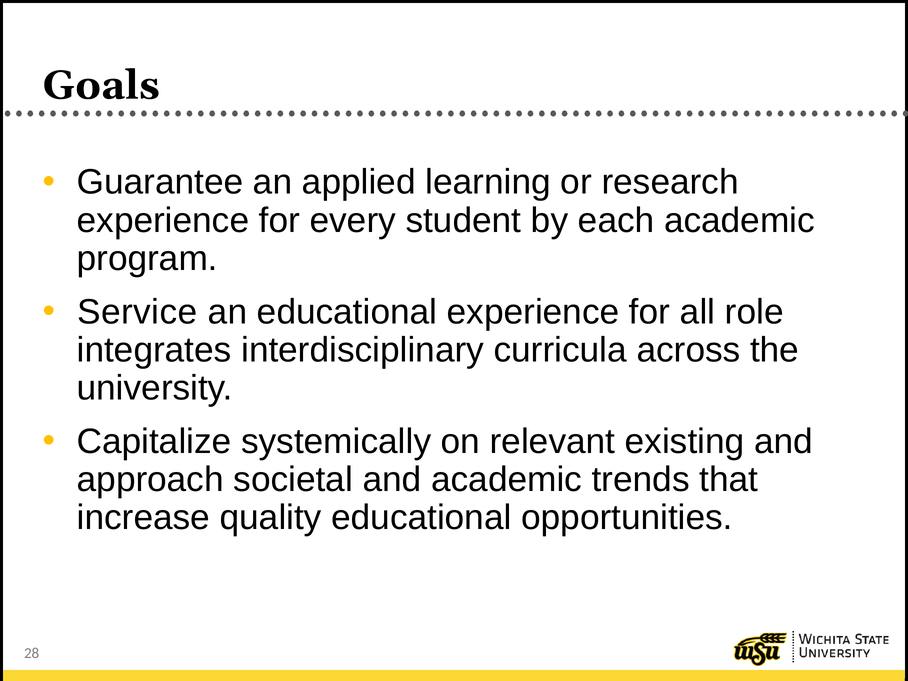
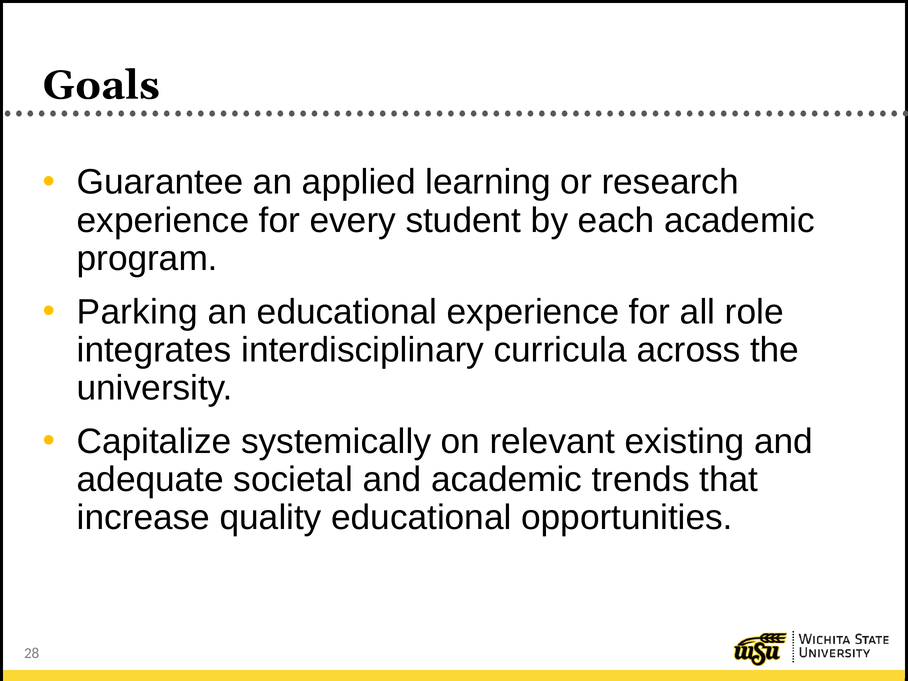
Service: Service -> Parking
approach: approach -> adequate
